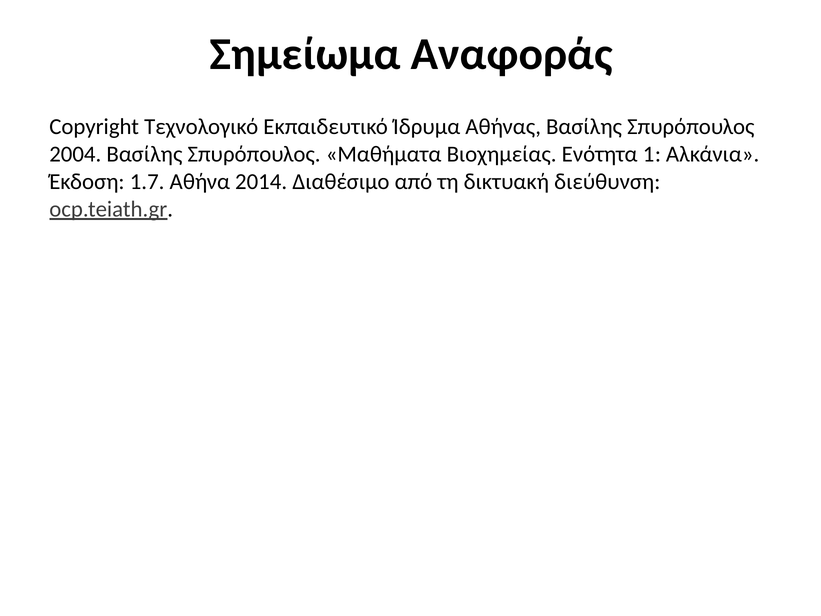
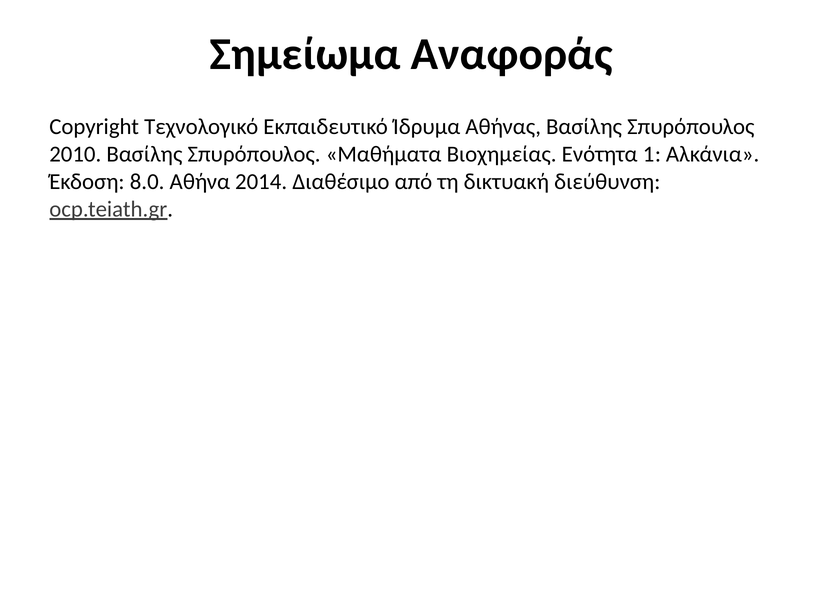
2004: 2004 -> 2010
1.7: 1.7 -> 8.0
